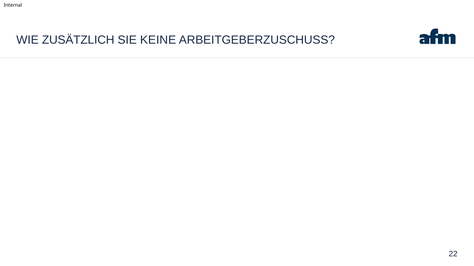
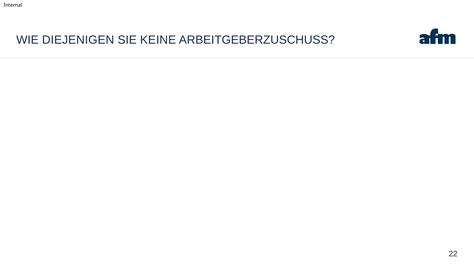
ZUSÄTZLICH: ZUSÄTZLICH -> DIEJENIGEN
